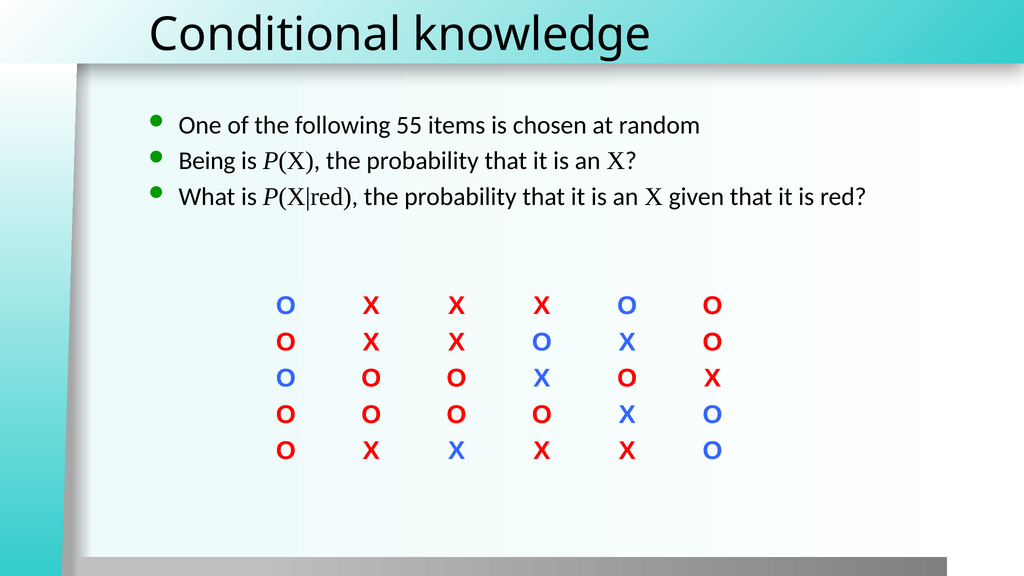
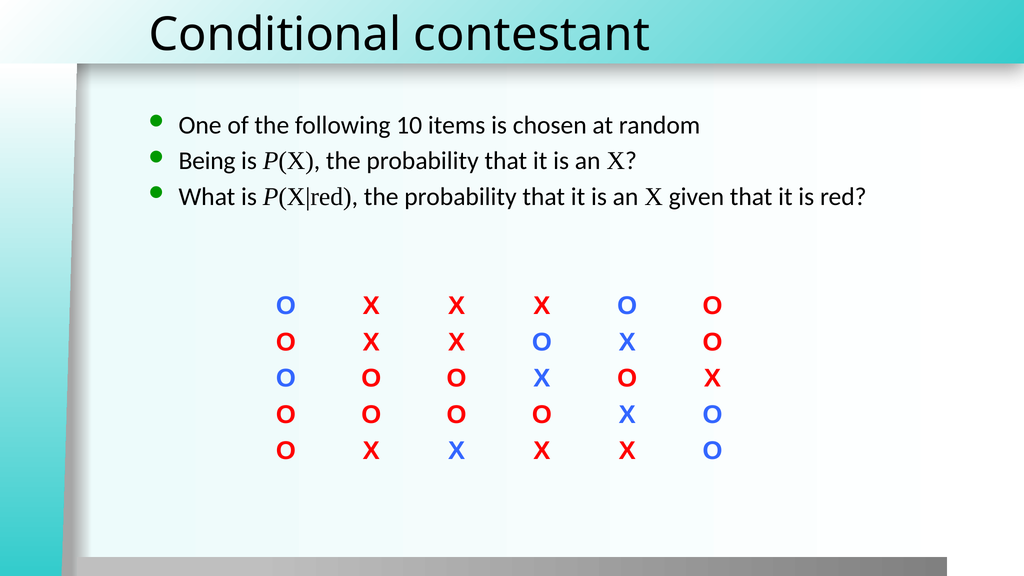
knowledge: knowledge -> contestant
55: 55 -> 10
